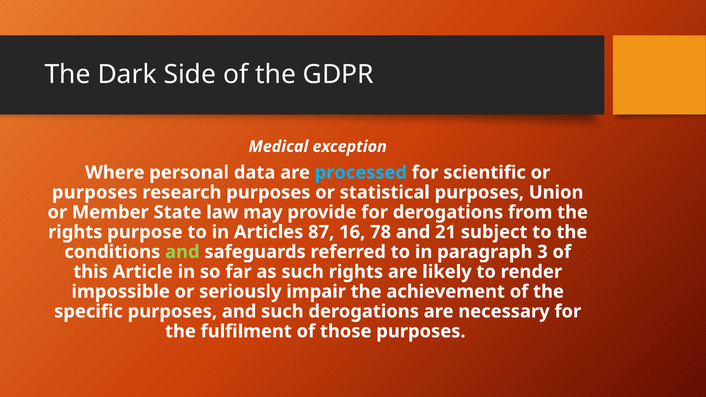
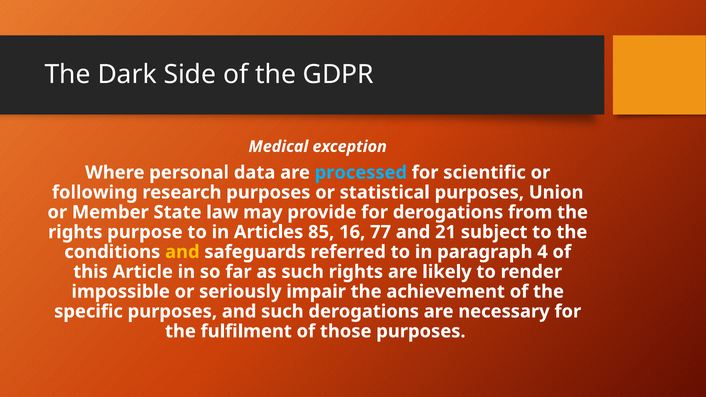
purposes at (95, 192): purposes -> following
87: 87 -> 85
78: 78 -> 77
and at (182, 252) colour: light green -> yellow
3: 3 -> 4
